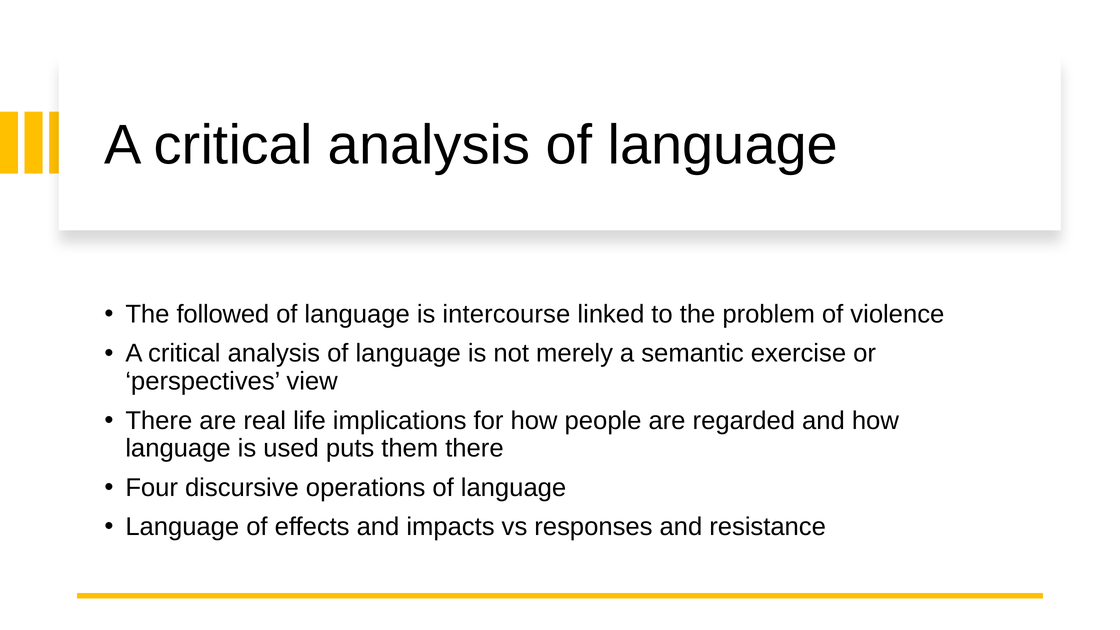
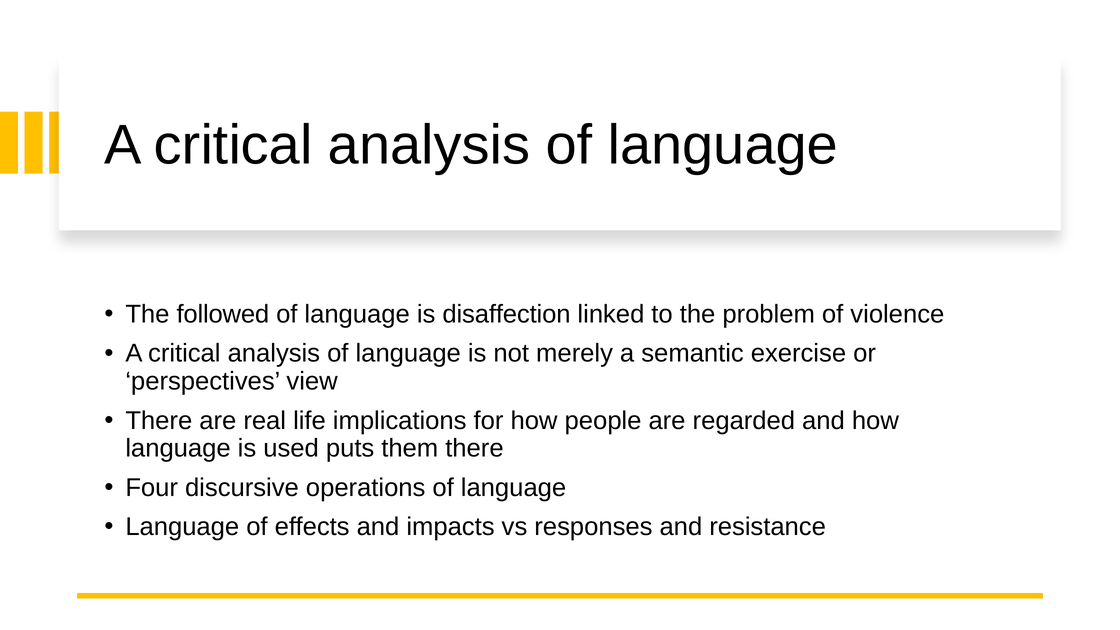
intercourse: intercourse -> disaffection
